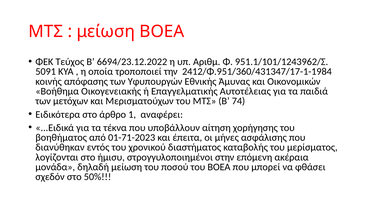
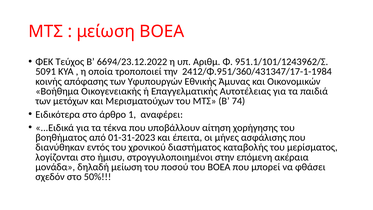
01-71-2023: 01-71-2023 -> 01-31-2023
